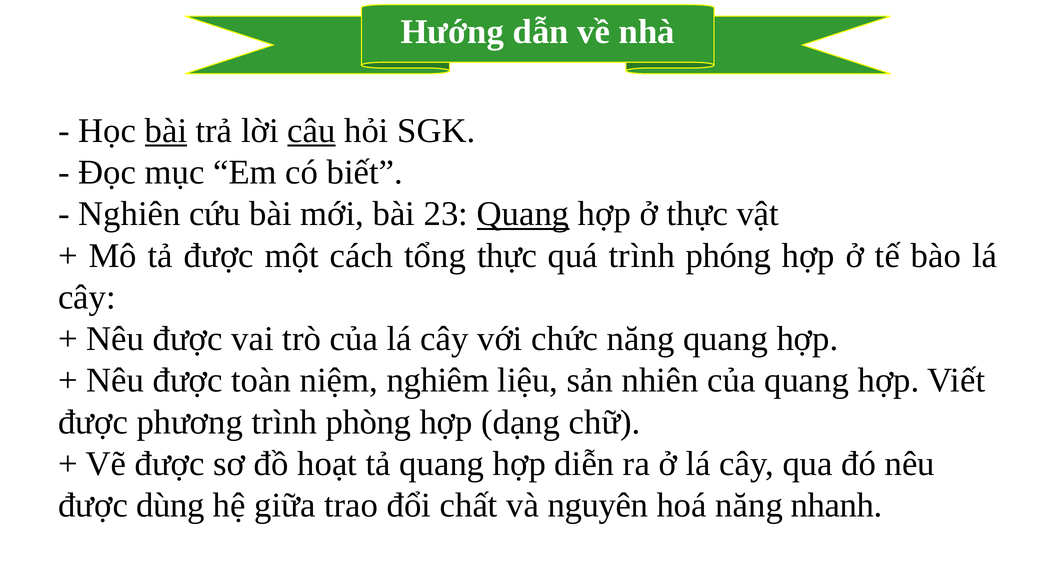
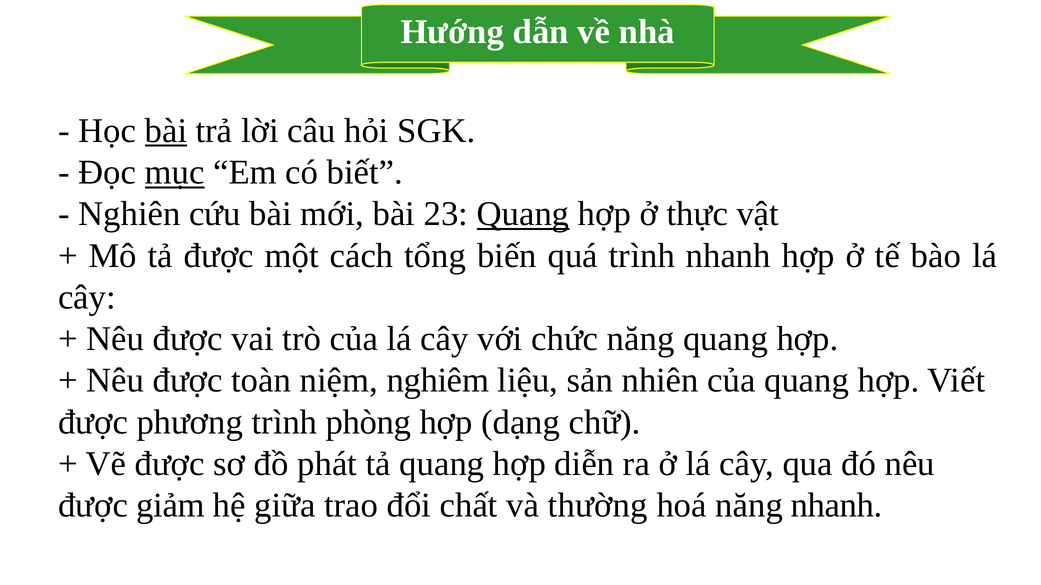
câu underline: present -> none
mục underline: none -> present
tổng thực: thực -> biến
trình phóng: phóng -> nhanh
hoạt: hoạt -> phát
dùng: dùng -> giảm
nguyên: nguyên -> thường
